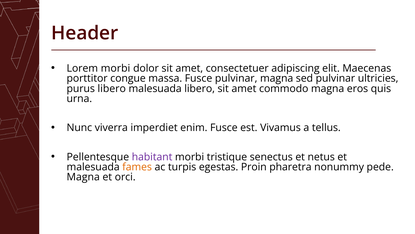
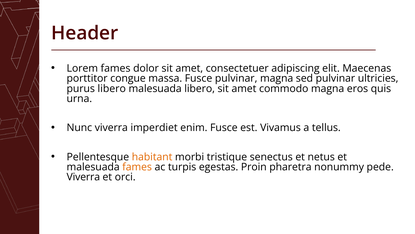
Lorem morbi: morbi -> fames
habitant colour: purple -> orange
Magna at (83, 177): Magna -> Viverra
